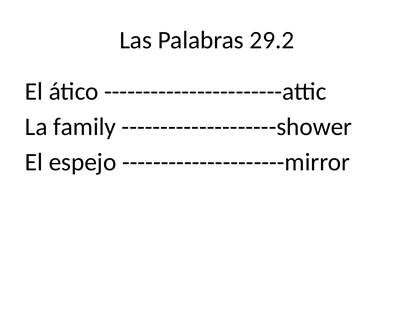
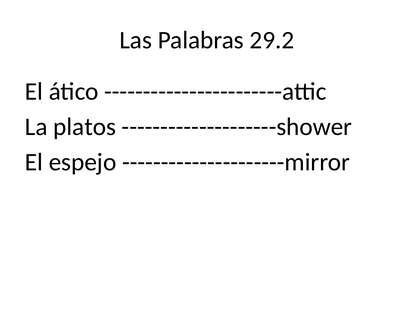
family: family -> platos
